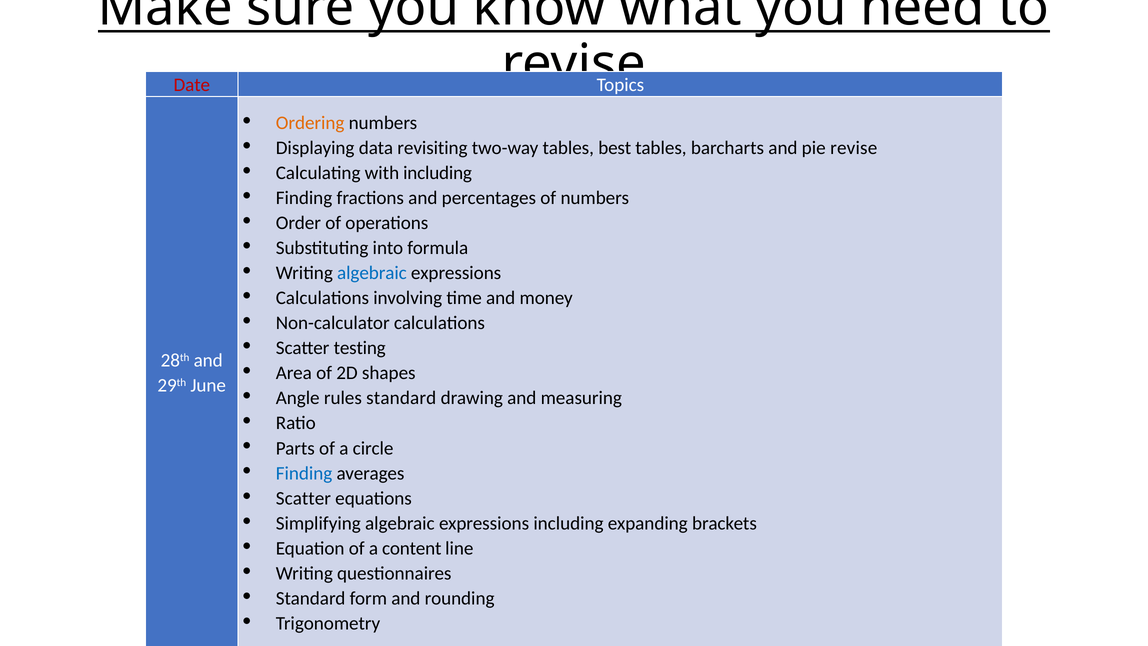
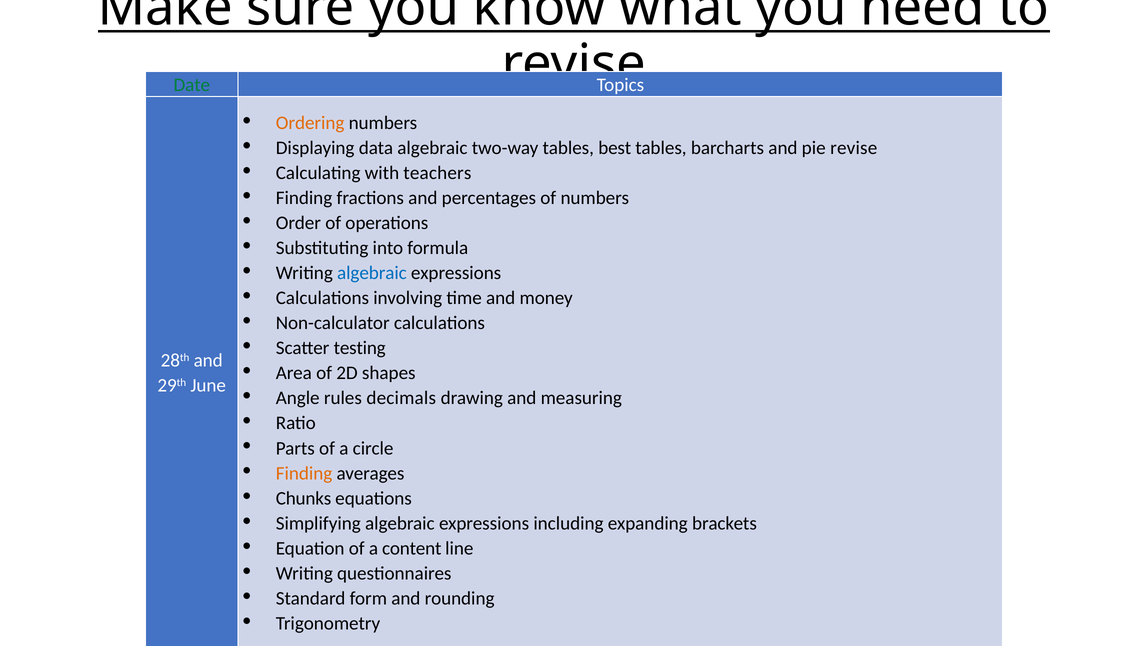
Date colour: red -> green
data revisiting: revisiting -> algebraic
with including: including -> teachers
rules standard: standard -> decimals
Finding at (304, 473) colour: blue -> orange
Scatter at (303, 498): Scatter -> Chunks
